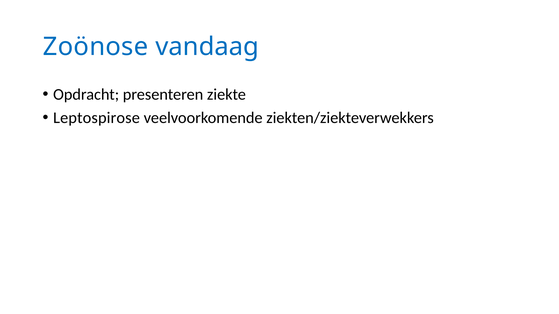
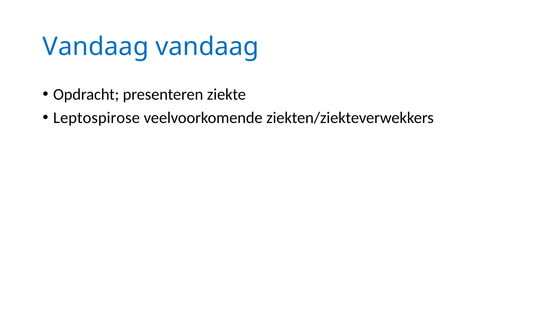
Zoönose at (96, 47): Zoönose -> Vandaag
